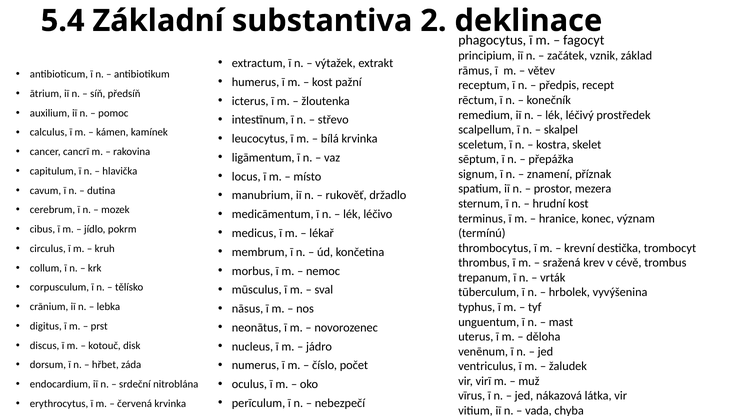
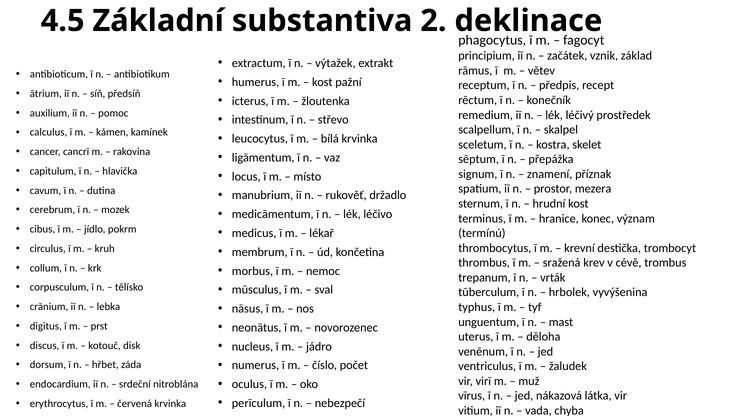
5.4: 5.4 -> 4.5
